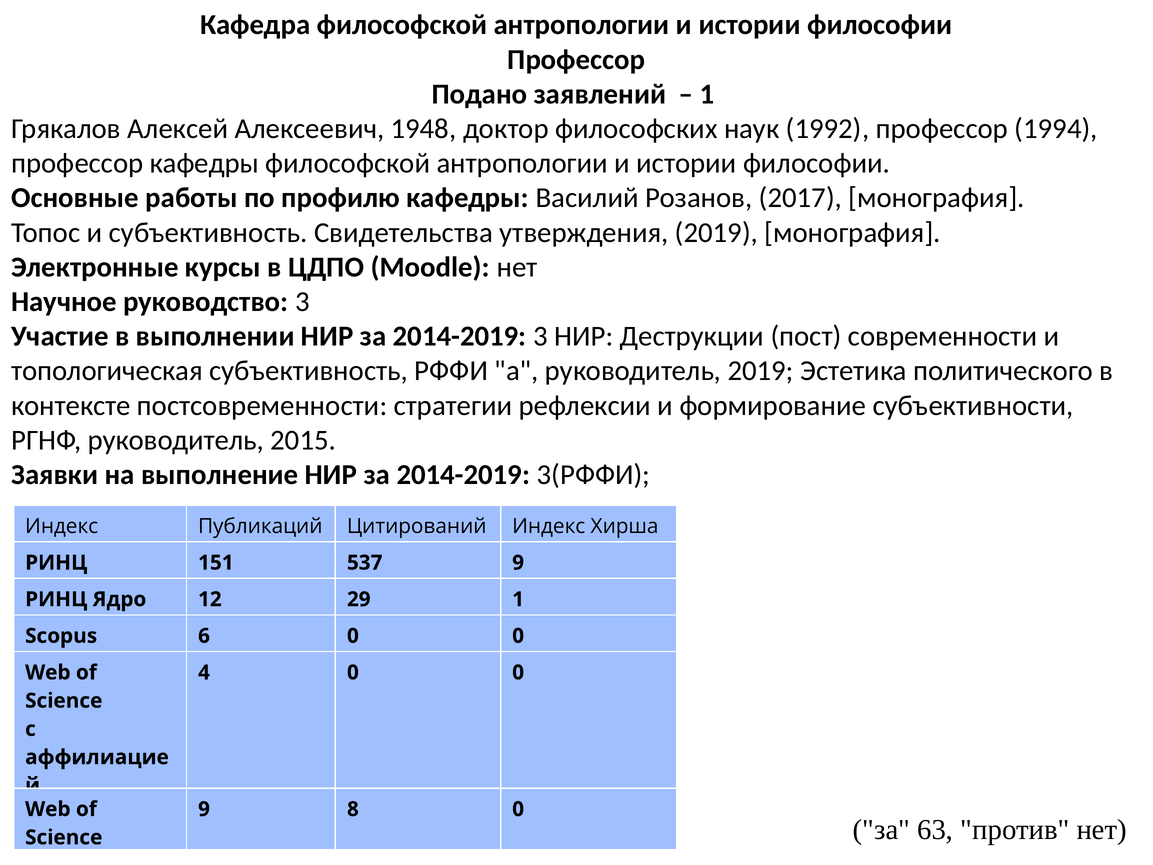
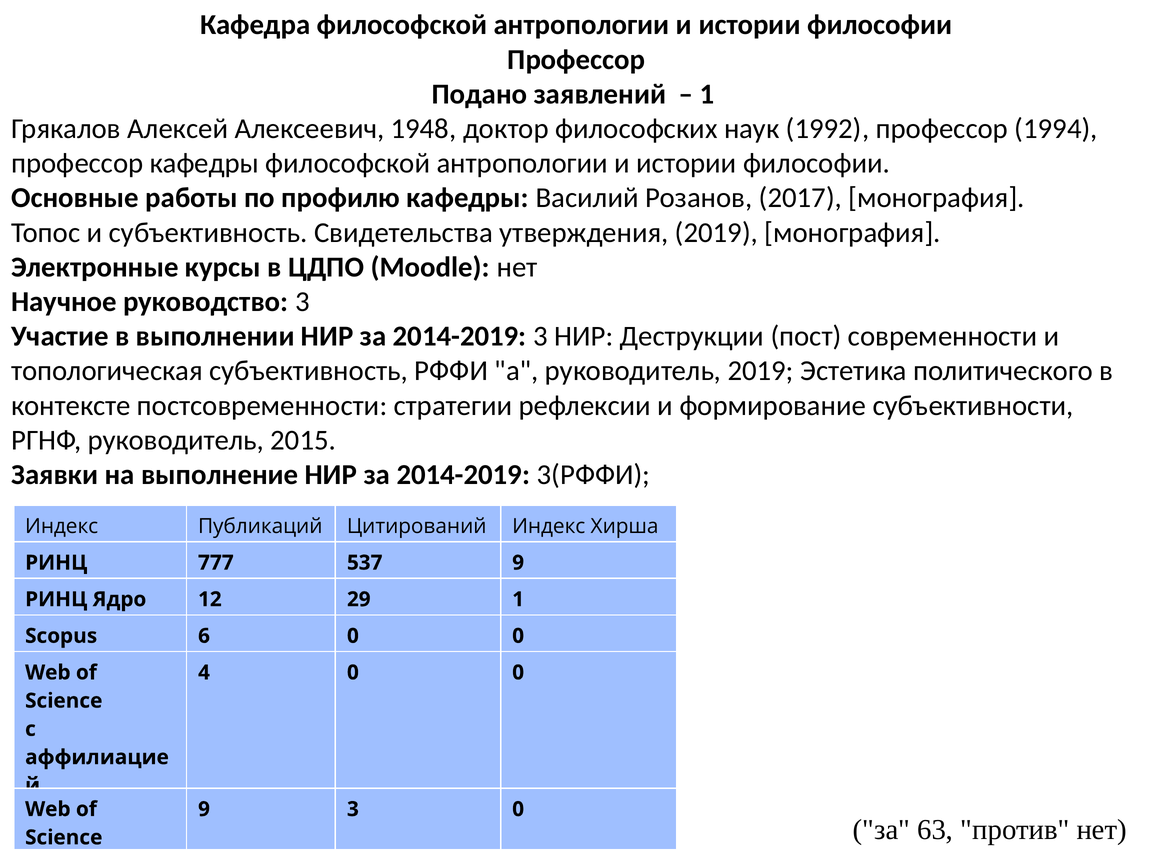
151: 151 -> 777
9 8: 8 -> 3
